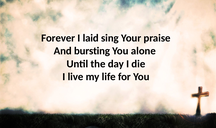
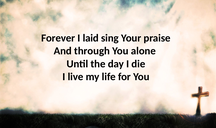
bursting: bursting -> through
